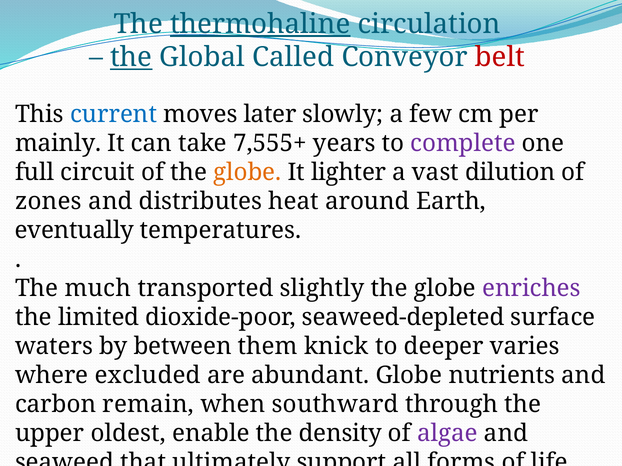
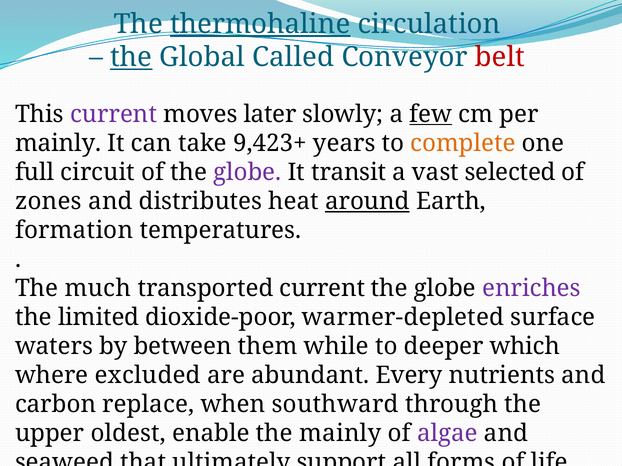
current at (114, 114) colour: blue -> purple
few underline: none -> present
7,555+: 7,555+ -> 9,423+
complete colour: purple -> orange
globe at (247, 172) colour: orange -> purple
lighter: lighter -> transit
dilution: dilution -> selected
around underline: none -> present
eventually: eventually -> formation
transported slightly: slightly -> current
seaweed-depleted: seaweed-depleted -> warmer-depleted
knick: knick -> while
varies: varies -> which
abundant Globe: Globe -> Every
remain: remain -> replace
the density: density -> mainly
